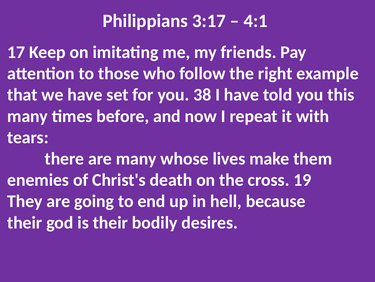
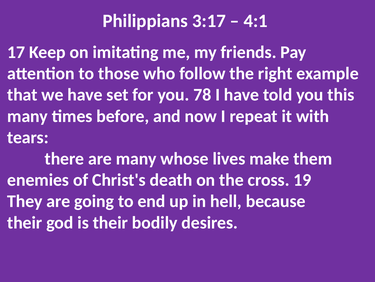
38: 38 -> 78
